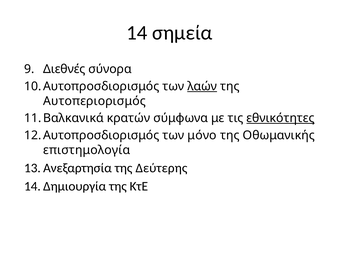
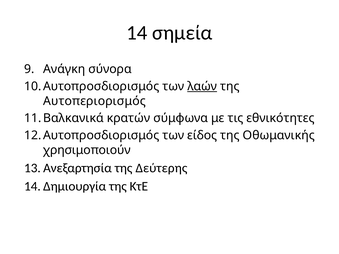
Διεθνές: Διεθνές -> Ανάγκη
εθνικότητες underline: present -> none
μόνο: μόνο -> είδος
επιστημολογία: επιστημολογία -> χρησιμοποιούν
